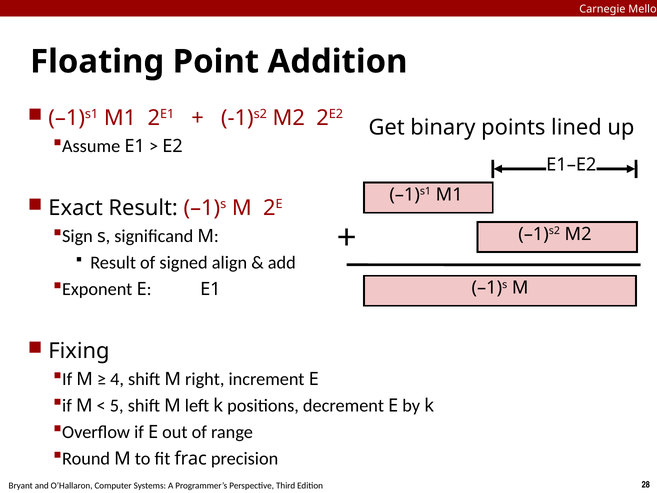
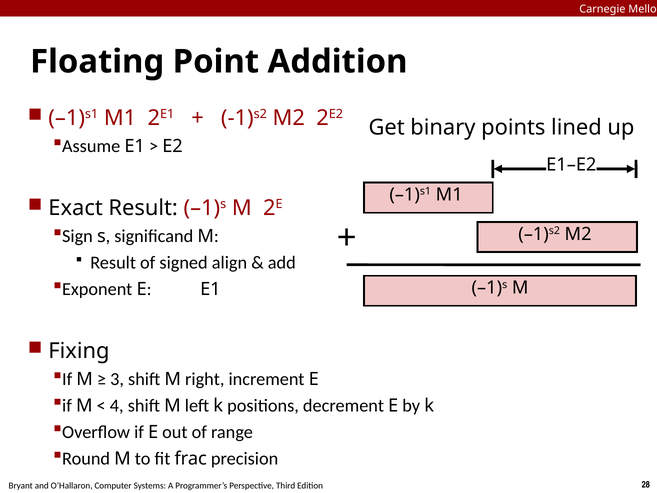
4: 4 -> 3
5: 5 -> 4
